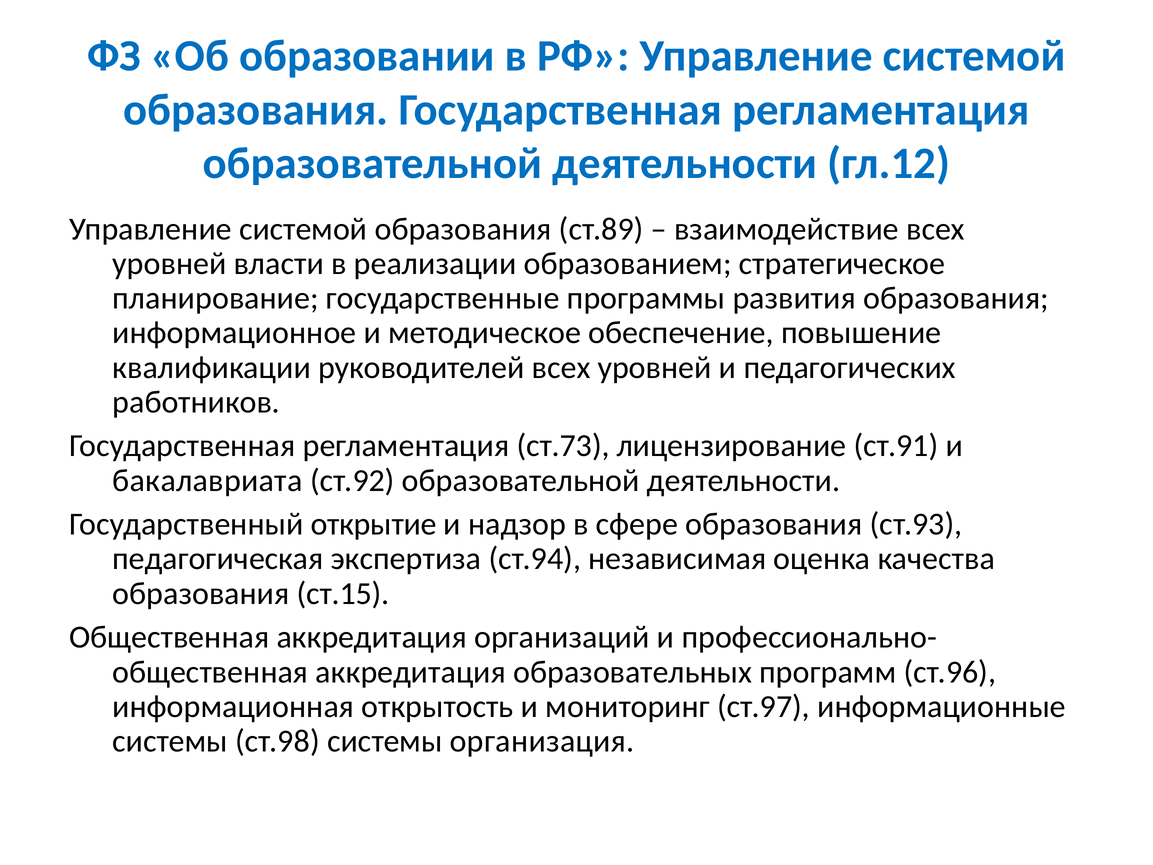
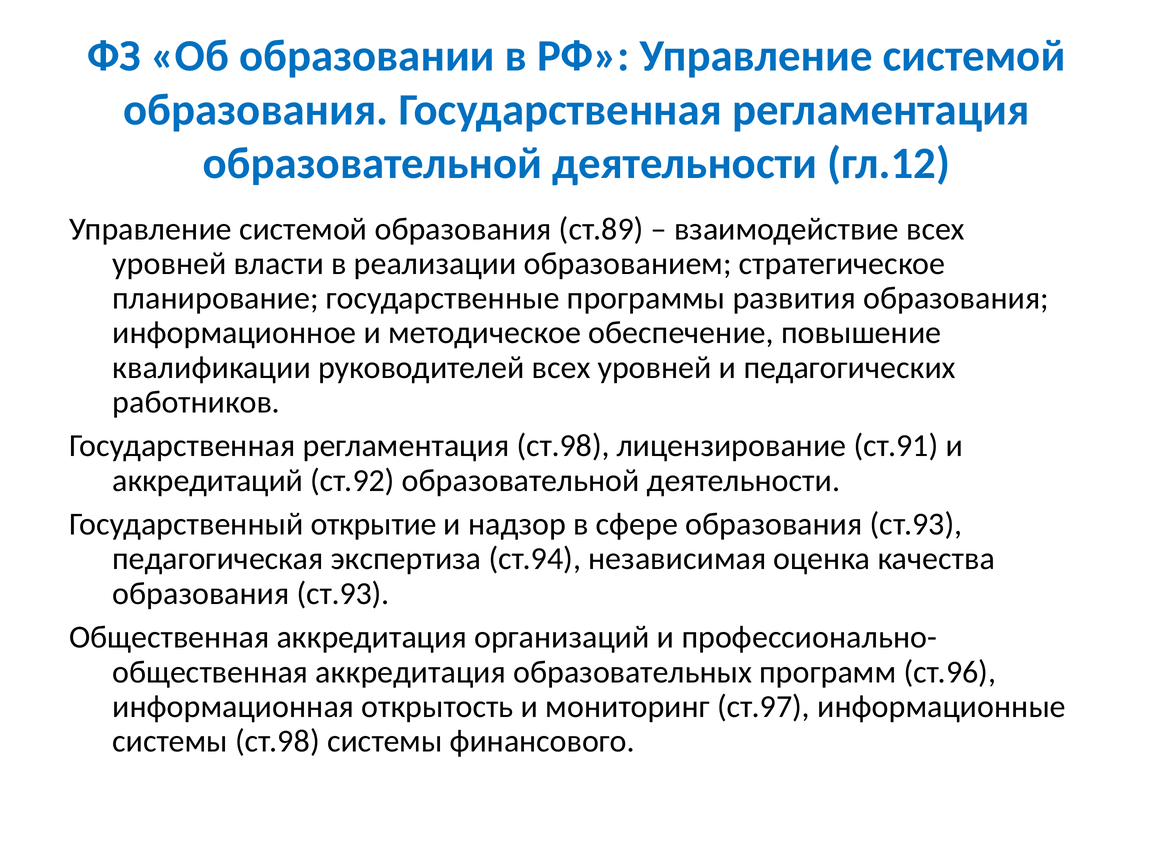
регламентация ст.73: ст.73 -> ст.98
бакалавриата: бакалавриата -> аккредитаций
ст.15 at (343, 593): ст.15 -> ст.93
организация: организация -> финансового
